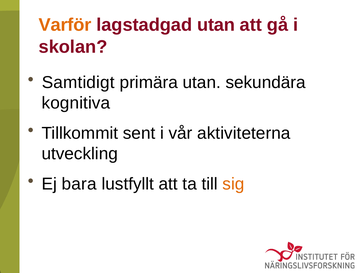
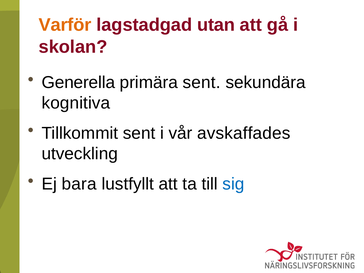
Samtidigt: Samtidigt -> Generella
primära utan: utan -> sent
aktiviteterna: aktiviteterna -> avskaffades
sig colour: orange -> blue
